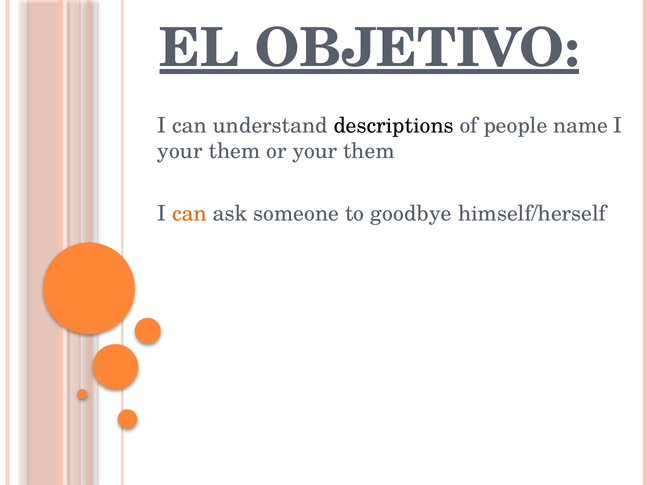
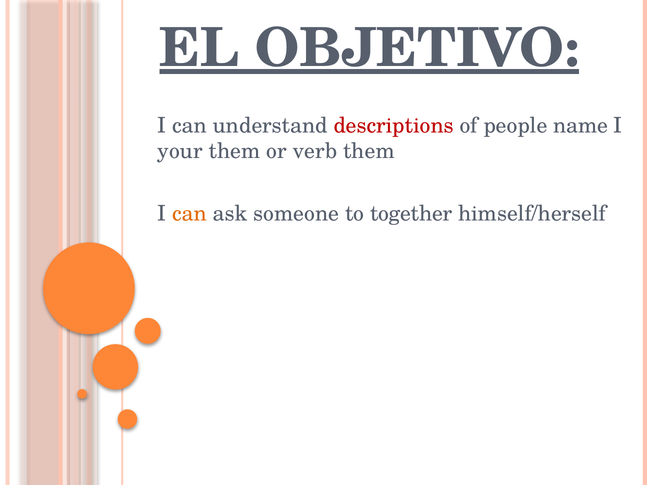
descriptions colour: black -> red
or your: your -> verb
goodbye: goodbye -> together
